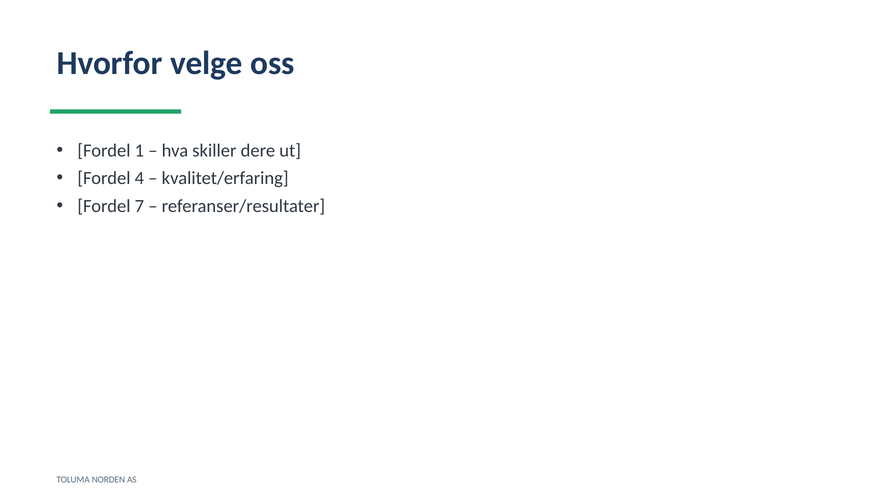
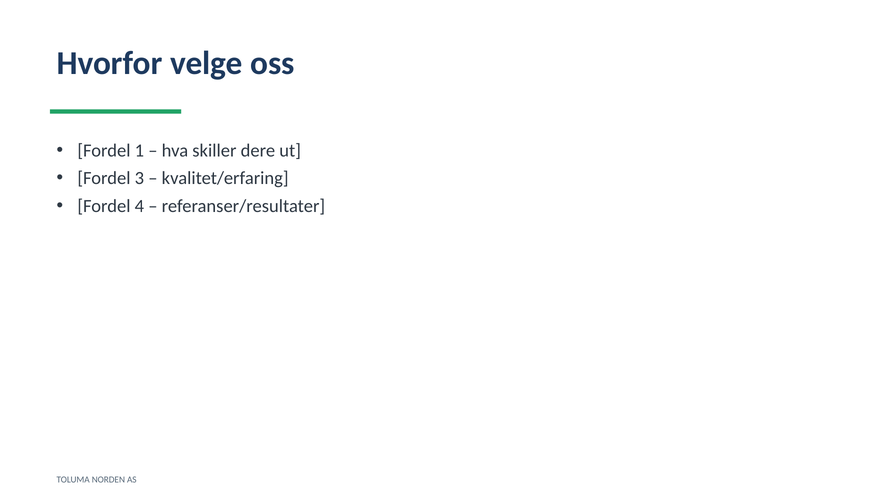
4: 4 -> 3
7: 7 -> 4
